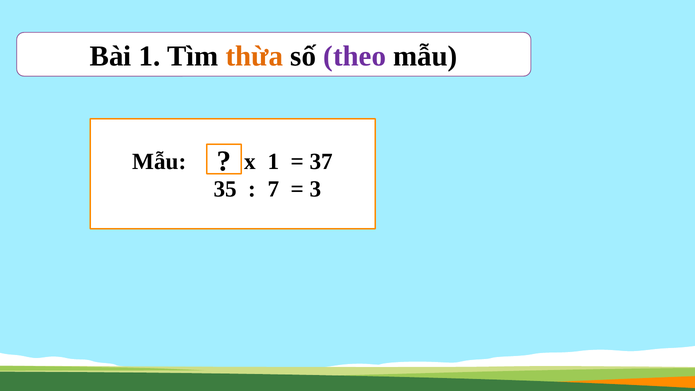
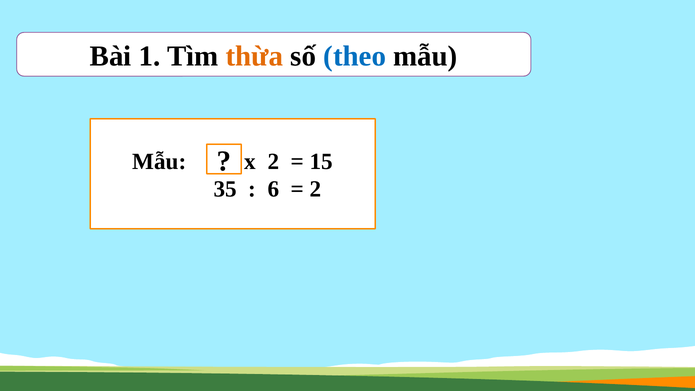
theo colour: purple -> blue
x 1: 1 -> 2
37: 37 -> 15
7: 7 -> 6
3 at (316, 189): 3 -> 2
